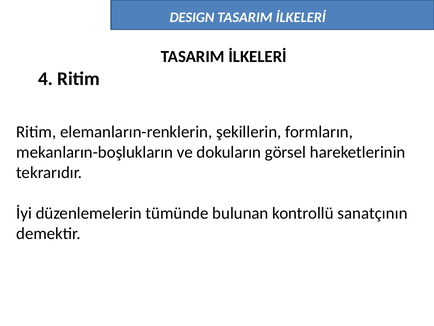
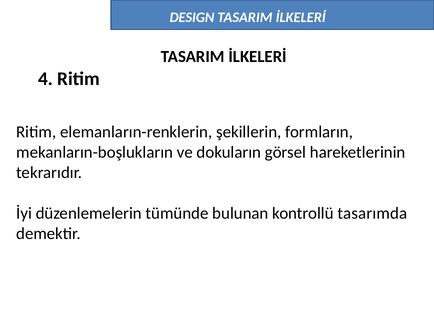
sanatçının: sanatçının -> tasarımda
